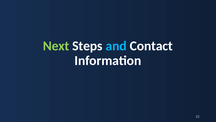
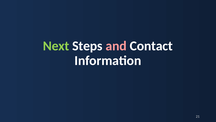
and colour: light blue -> pink
